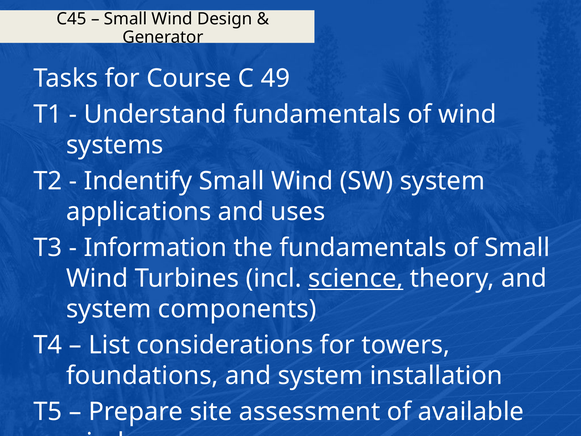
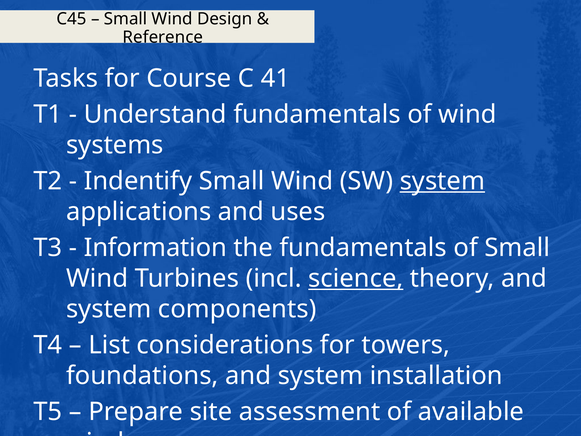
Generator: Generator -> Reference
49: 49 -> 41
system at (442, 181) underline: none -> present
